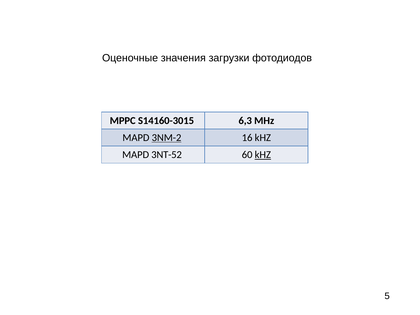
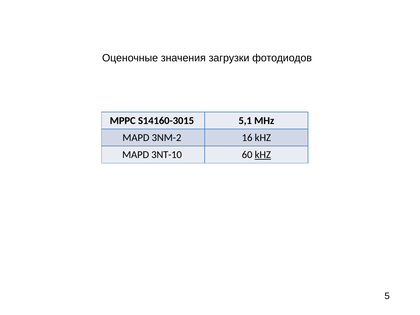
6,3: 6,3 -> 5,1
3NM-2 underline: present -> none
3NT-52: 3NT-52 -> 3NT-10
